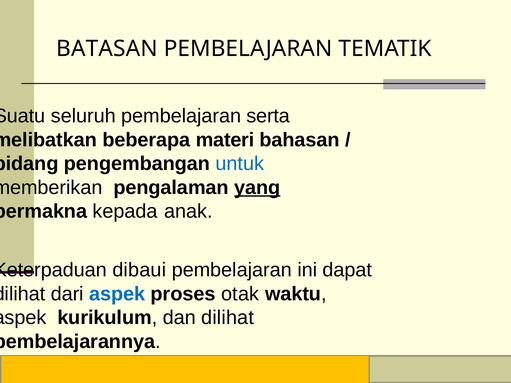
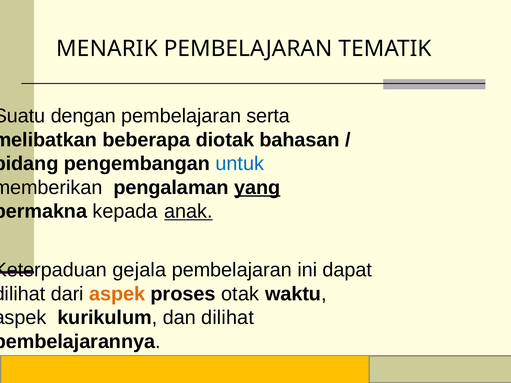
BATASAN: BATASAN -> MENARIK
seluruh: seluruh -> dengan
materi: materi -> diotak
anak underline: none -> present
dibaui: dibaui -> gejala
aspek at (117, 294) colour: blue -> orange
